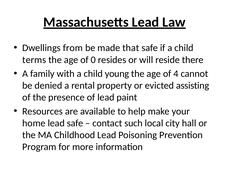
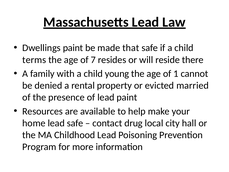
Dwellings from: from -> paint
0: 0 -> 7
4: 4 -> 1
assisting: assisting -> married
such: such -> drug
